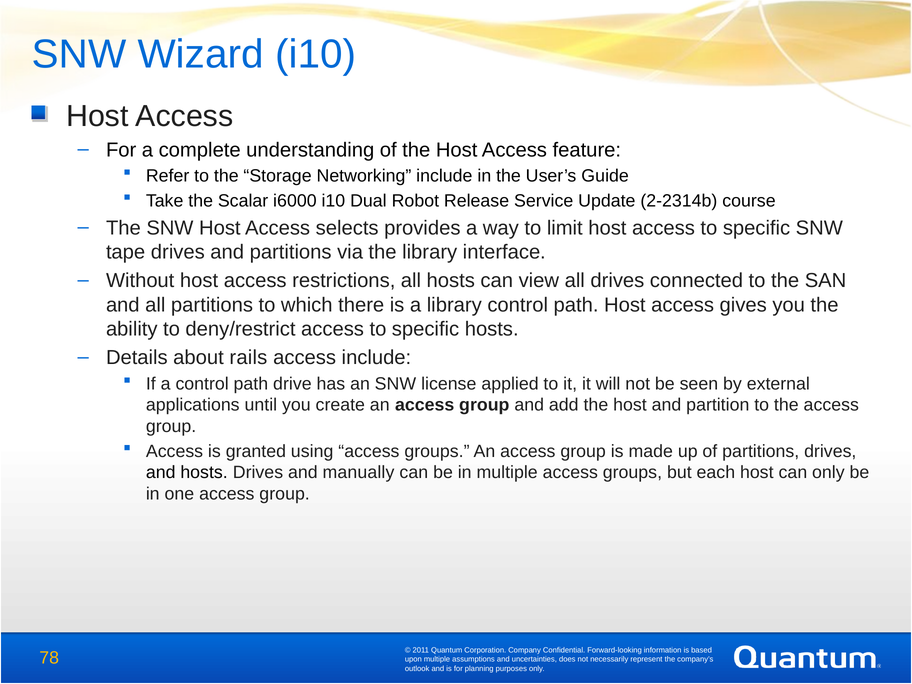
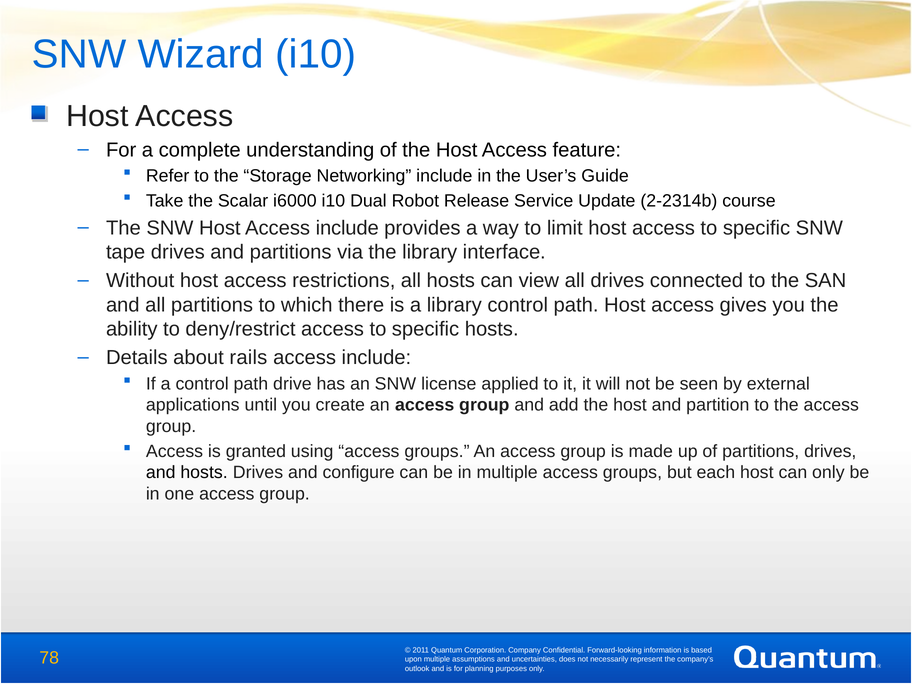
Host Access selects: selects -> include
manually: manually -> configure
